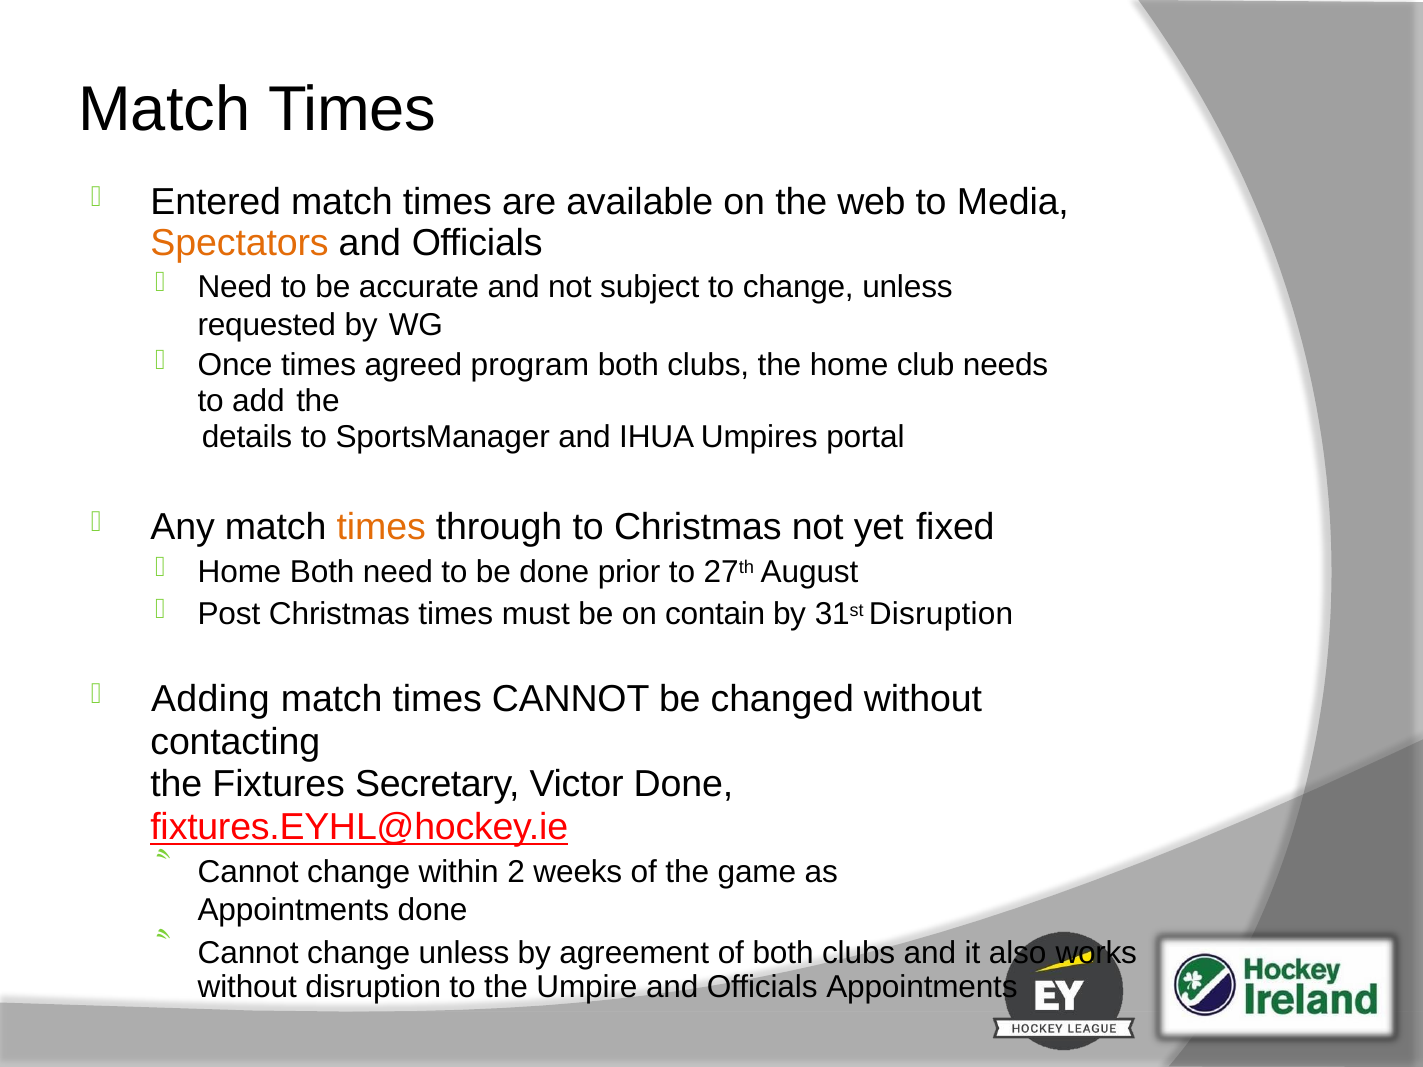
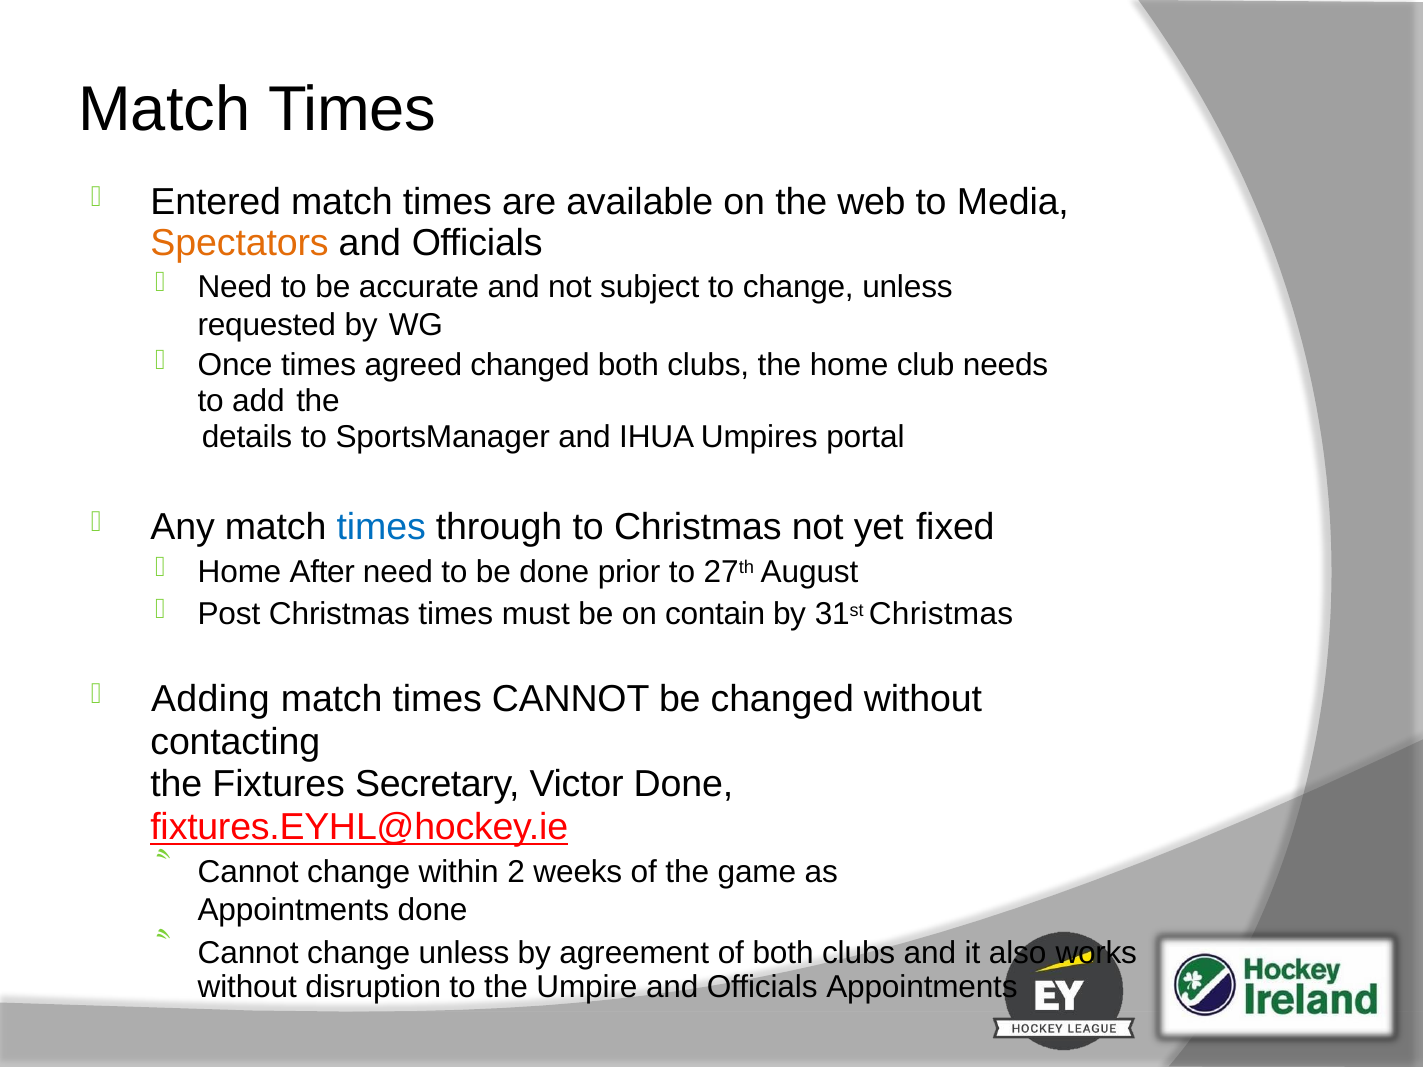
agreed program: program -> changed
times at (381, 527) colour: orange -> blue
Home Both: Both -> After
31st Disruption: Disruption -> Christmas
